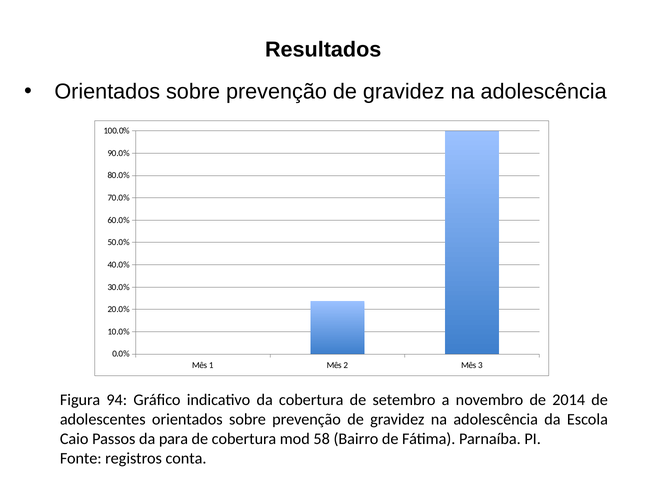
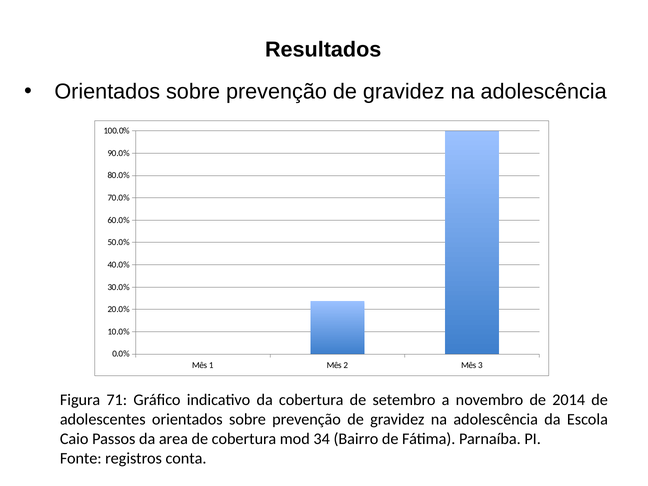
94: 94 -> 71
para: para -> area
58: 58 -> 34
